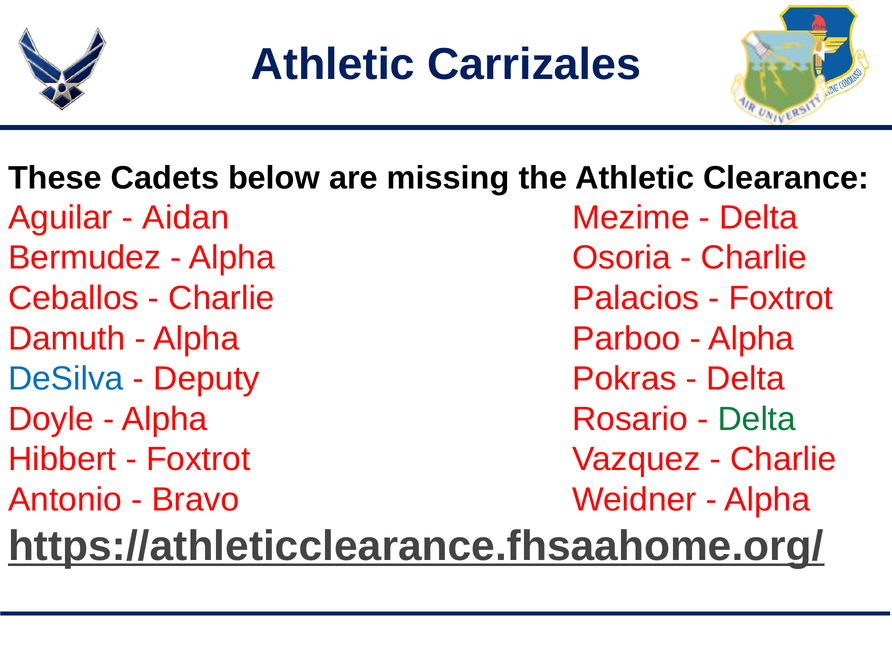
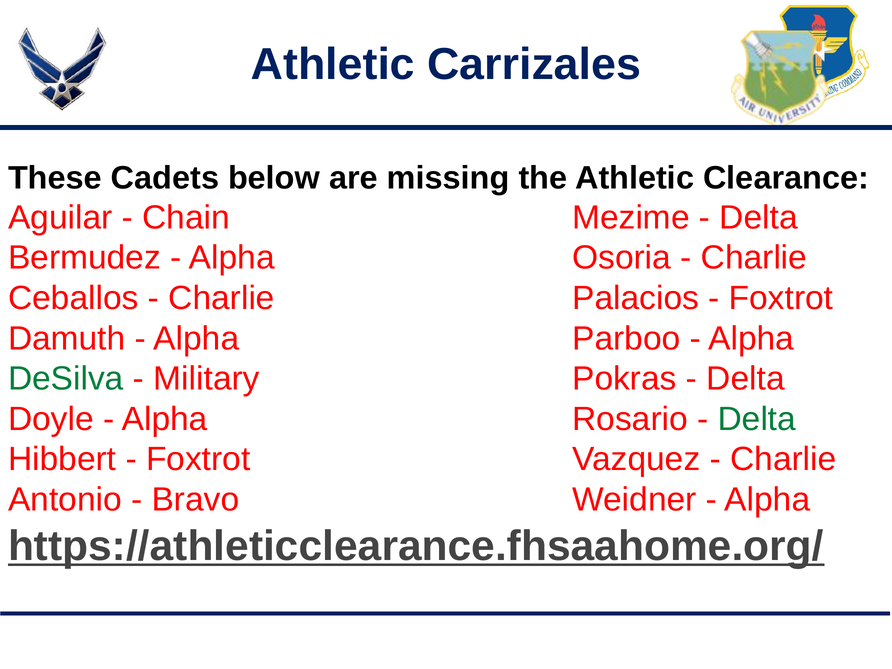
Aidan: Aidan -> Chain
DeSilva colour: blue -> green
Deputy: Deputy -> Military
